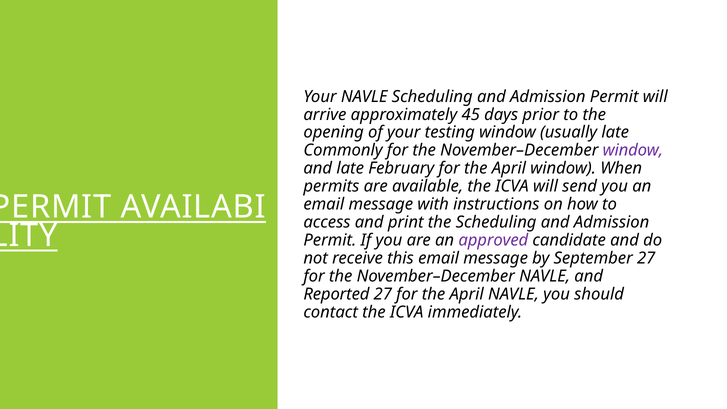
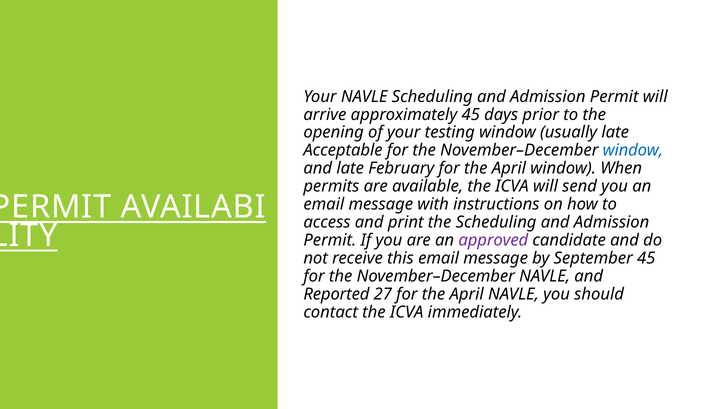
Commonly: Commonly -> Acceptable
window at (633, 150) colour: purple -> blue
September 27: 27 -> 45
